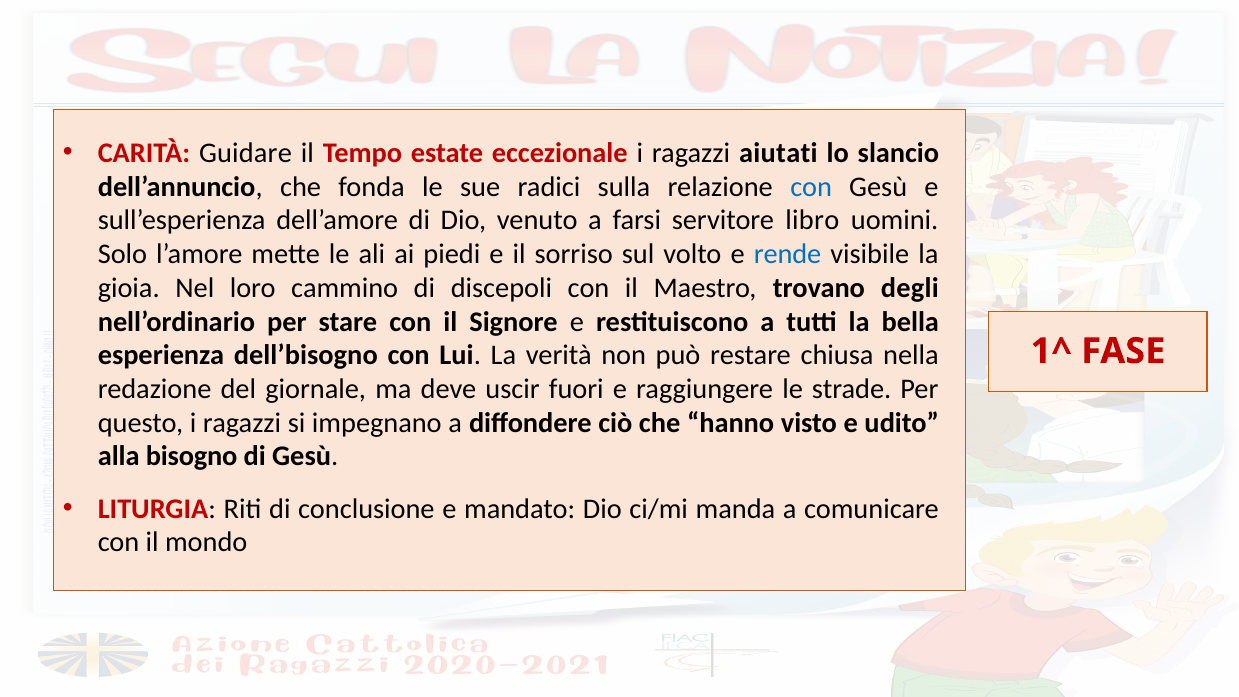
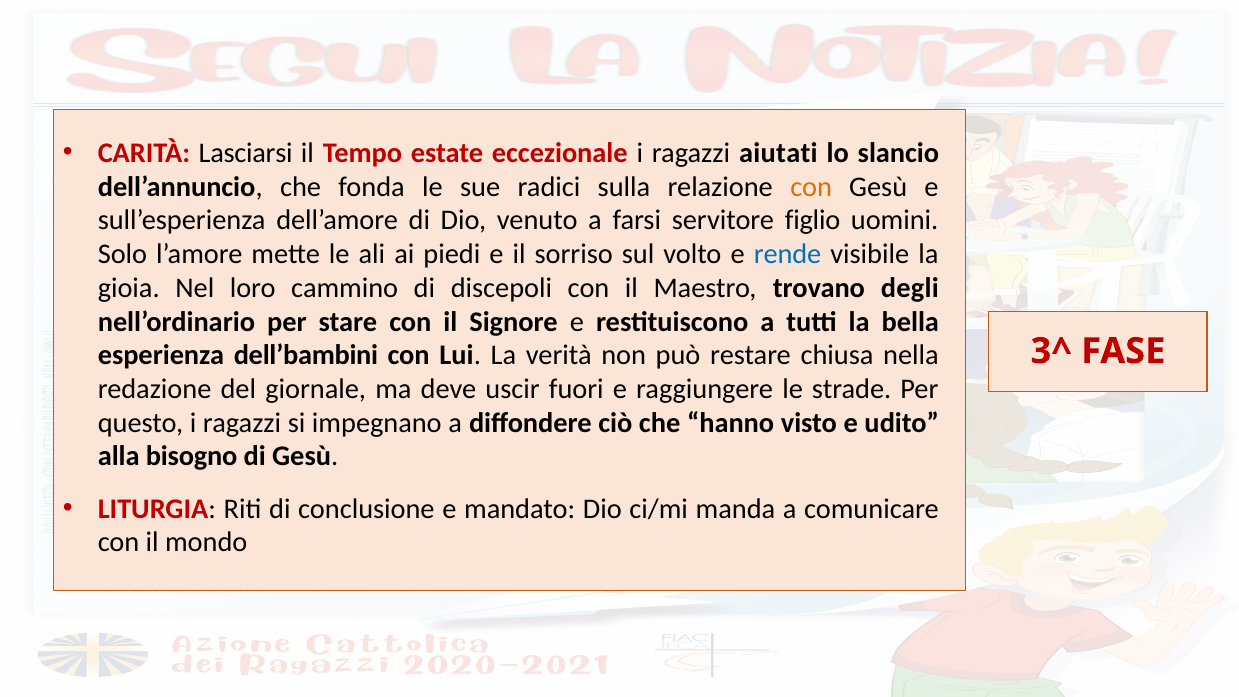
Guidare: Guidare -> Lasciarsi
con at (811, 187) colour: blue -> orange
libro: libro -> figlio
dell’bisogno: dell’bisogno -> dell’bambini
1^: 1^ -> 3^
